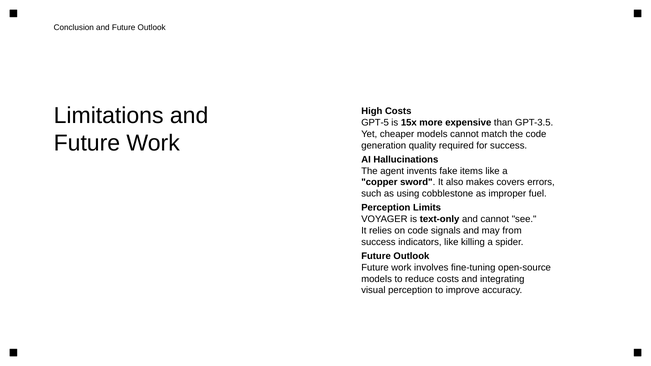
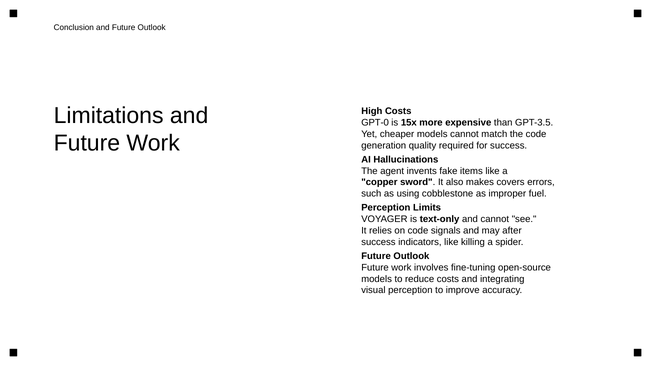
GPT-5: GPT-5 -> GPT-0
from: from -> after
